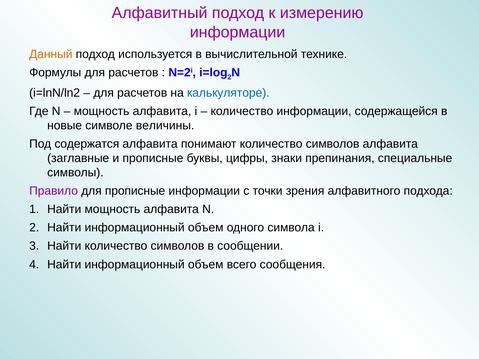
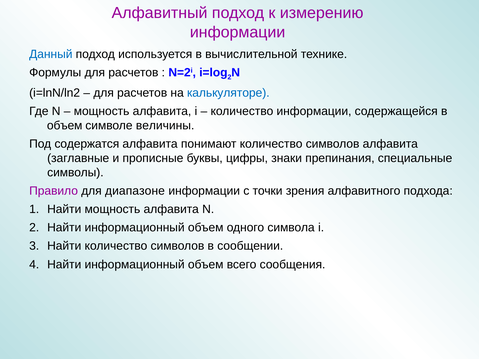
Данный colour: orange -> blue
новые at (65, 126): новые -> объем
для прописные: прописные -> диапазоне
